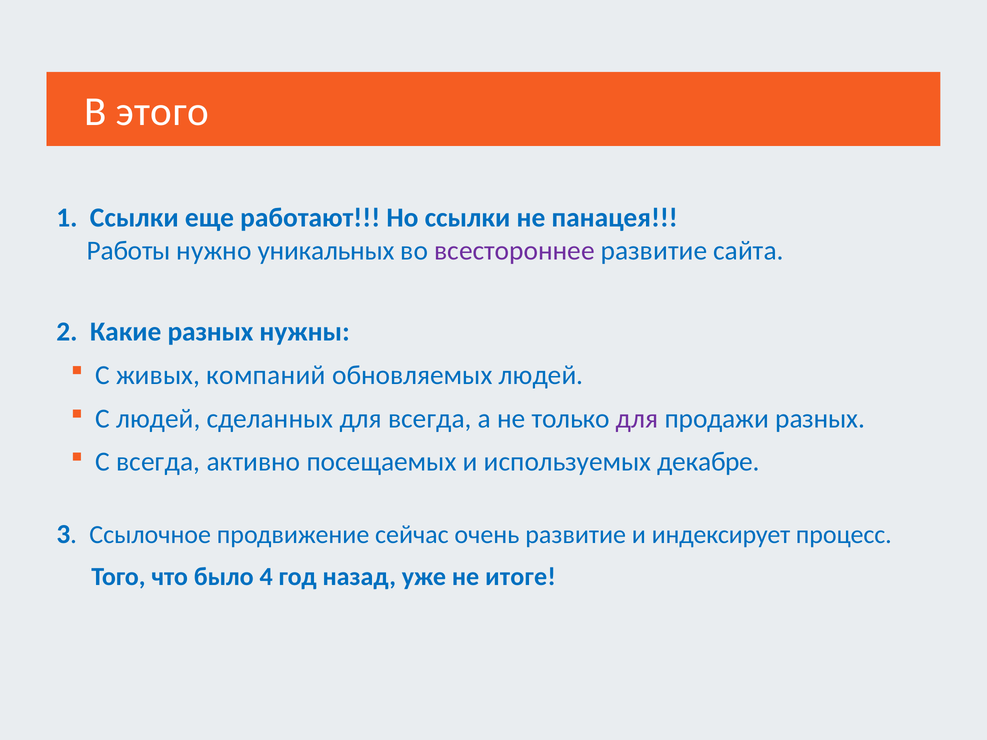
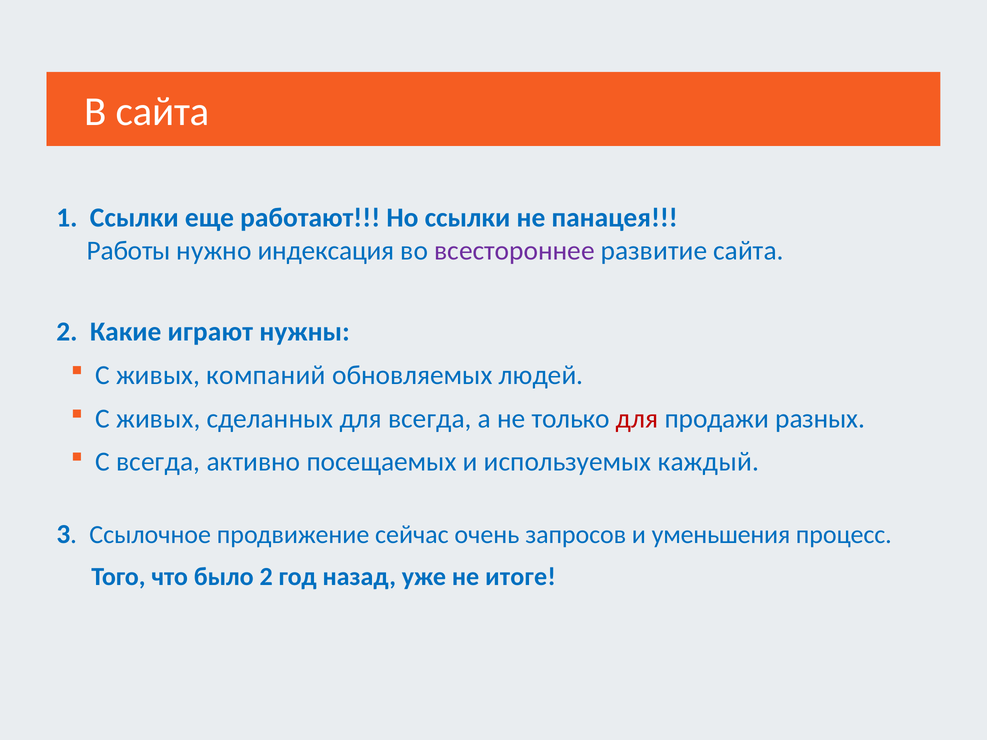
В этого: этого -> сайта
уникальных: уникальных -> индексация
Какие разных: разных -> играют
людей at (158, 419): людей -> живых
для at (637, 419) colour: purple -> red
декабре: декабре -> каждый
очень развитие: развитие -> запросов
индексирует: индексирует -> уменьшения
было 4: 4 -> 2
